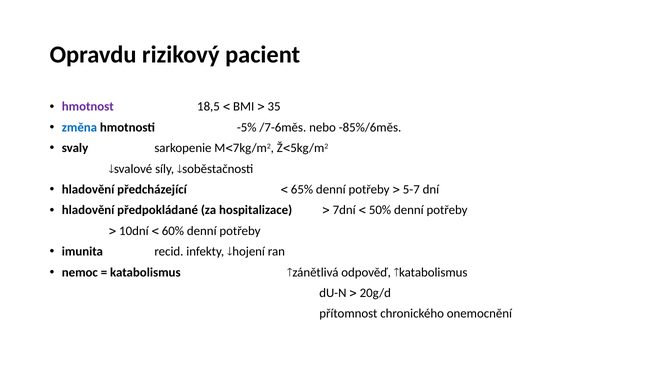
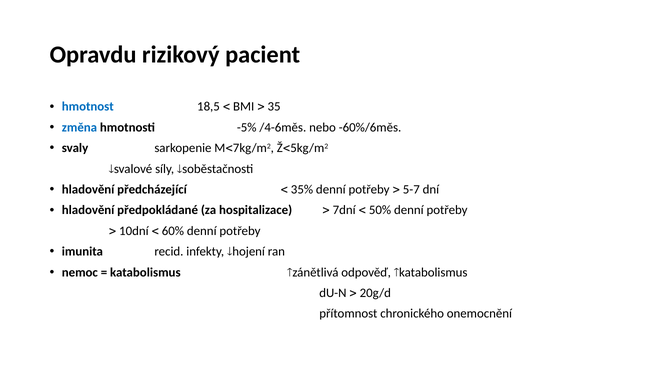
hmotnost colour: purple -> blue
/7-6měs: /7-6měs -> /4-6měs
-85%/6měs: -85%/6měs -> -60%/6měs
65%: 65% -> 35%
